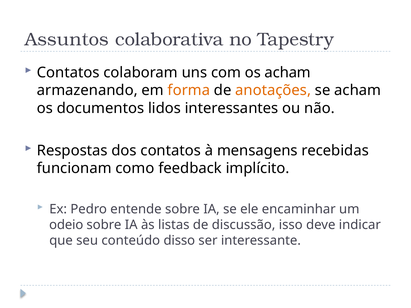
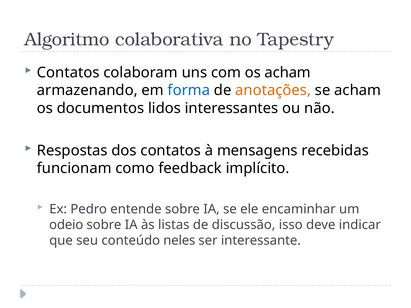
Assuntos: Assuntos -> Algoritmo
forma colour: orange -> blue
disso: disso -> neles
